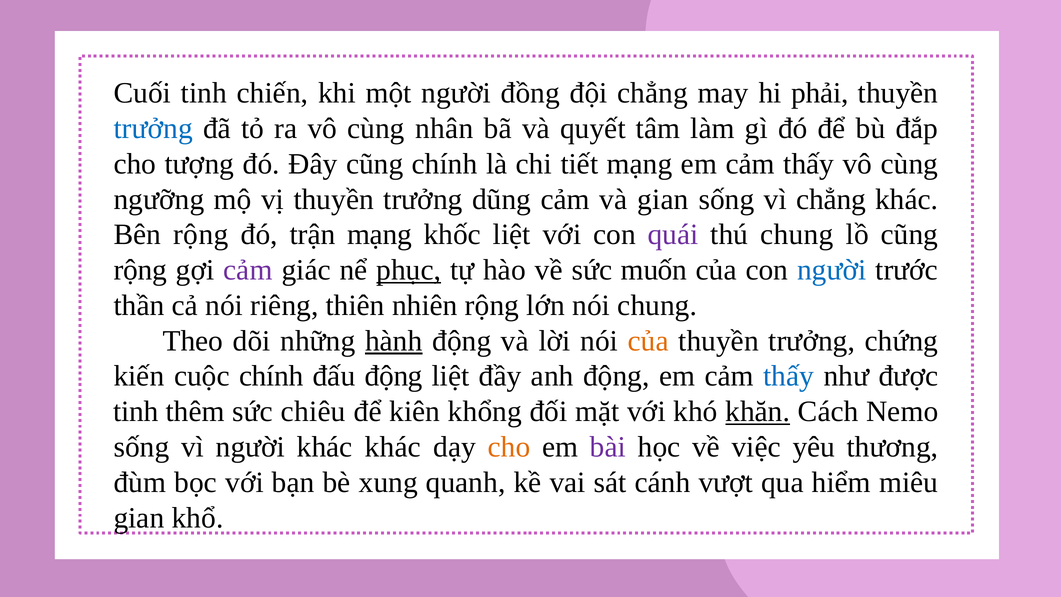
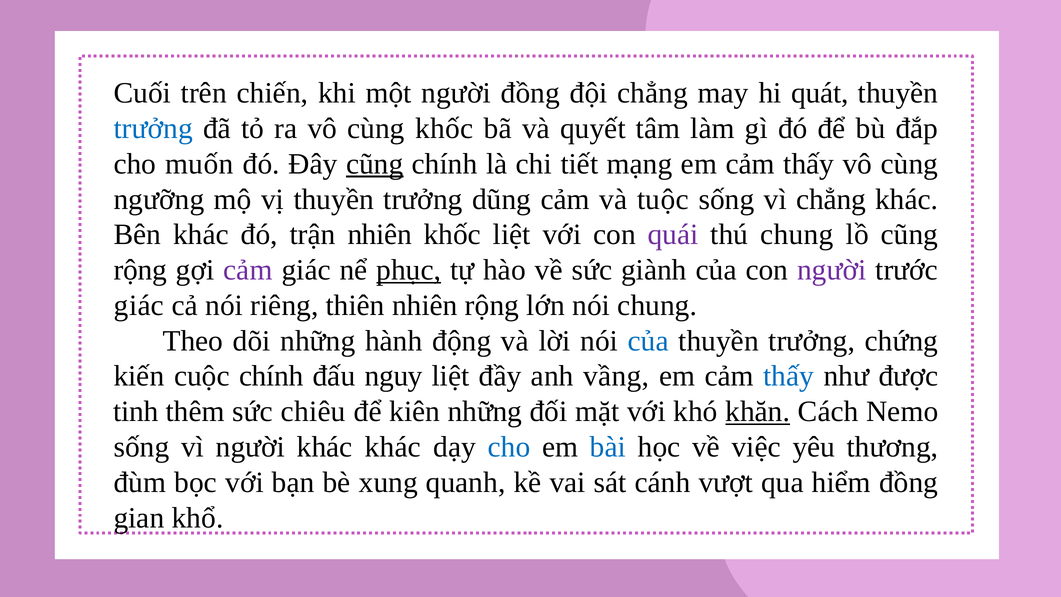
Cuối tinh: tinh -> trên
phải: phải -> quát
cùng nhân: nhân -> khốc
tượng: tượng -> muốn
cũng at (375, 164) underline: none -> present
và gian: gian -> tuộc
Bên rộng: rộng -> khác
trận mạng: mạng -> nhiên
muốn: muốn -> giành
người at (832, 270) colour: blue -> purple
thần at (139, 305): thần -> giác
hành underline: present -> none
của at (648, 341) colour: orange -> blue
đấu động: động -> nguy
anh động: động -> vầng
kiên khổng: khổng -> những
cho at (509, 447) colour: orange -> blue
bài colour: purple -> blue
hiểm miêu: miêu -> đồng
